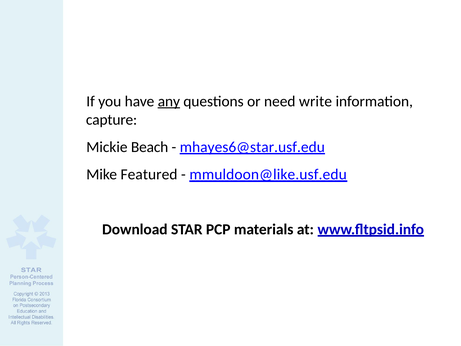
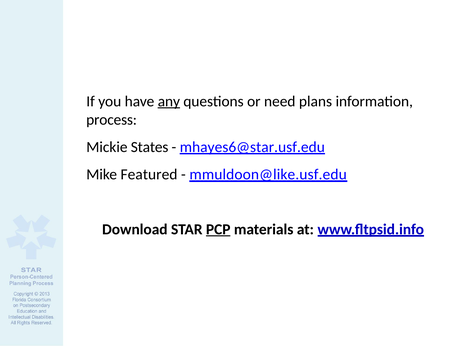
write: write -> plans
capture: capture -> process
Beach: Beach -> States
PCP underline: none -> present
